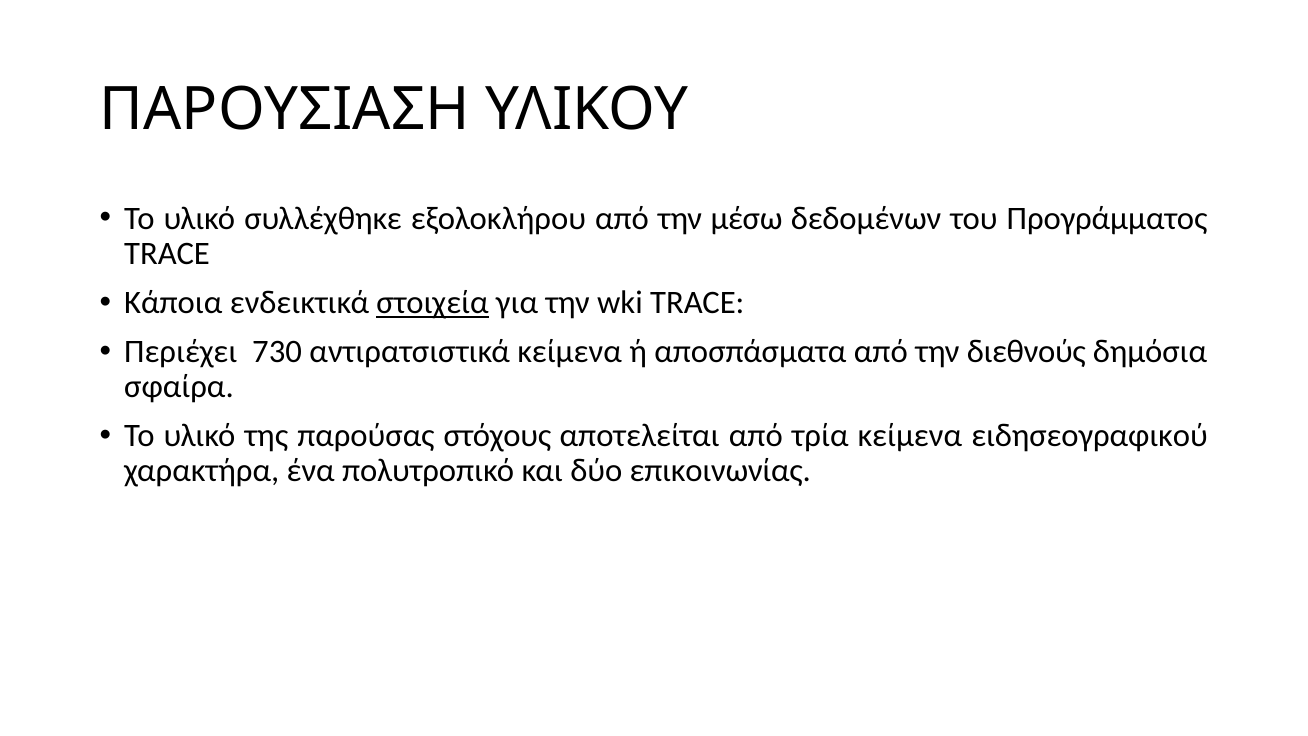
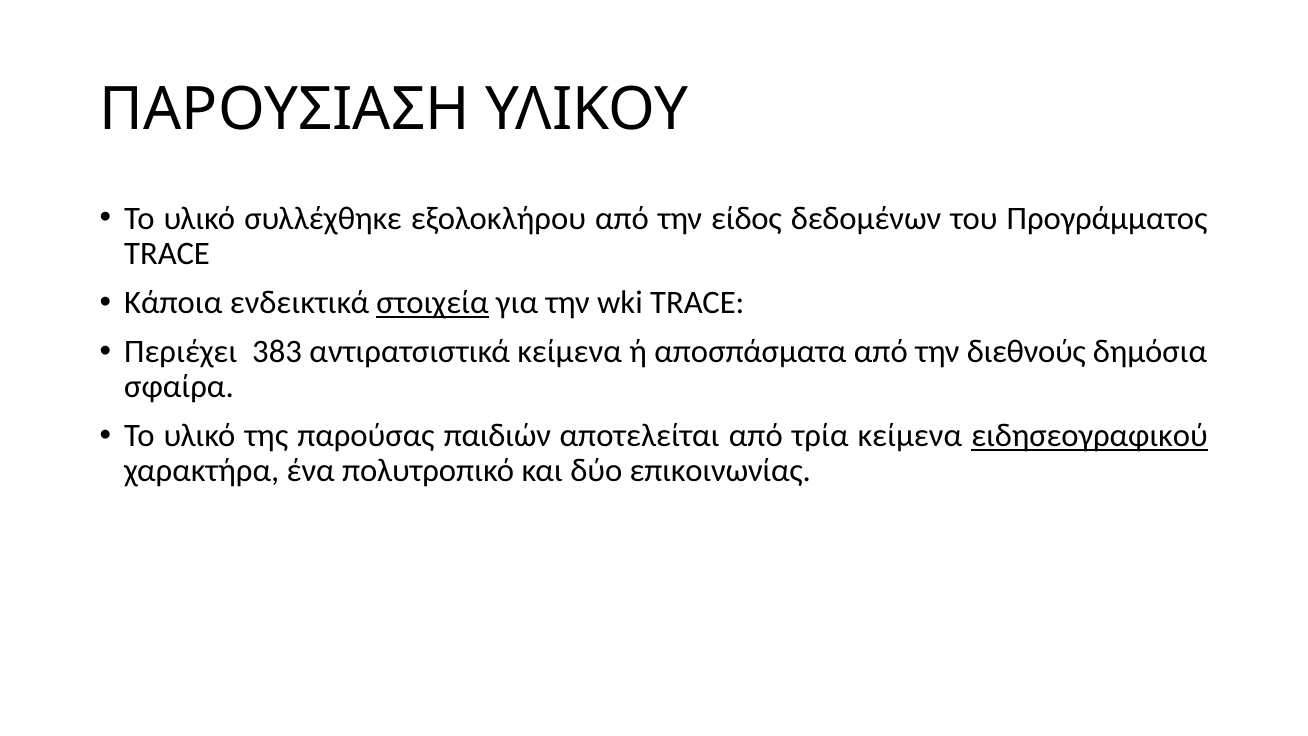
μέσω: μέσω -> είδος
730: 730 -> 383
στόχους: στόχους -> παιδιών
ειδησεογραφικού underline: none -> present
